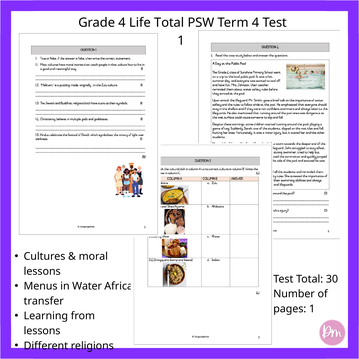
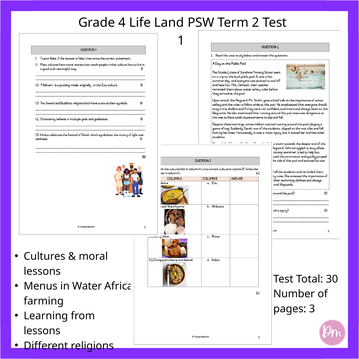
Life Total: Total -> Land
Term 4: 4 -> 2
transfer: transfer -> farming
pages 1: 1 -> 3
